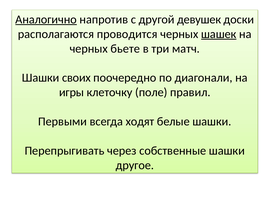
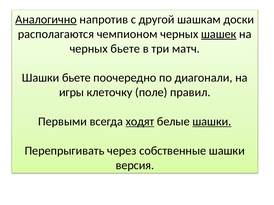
девушек: девушек -> шашкам
проводится: проводится -> чемпионом
Шашки своих: своих -> бьете
ходят underline: none -> present
шашки at (212, 122) underline: none -> present
другое: другое -> версия
